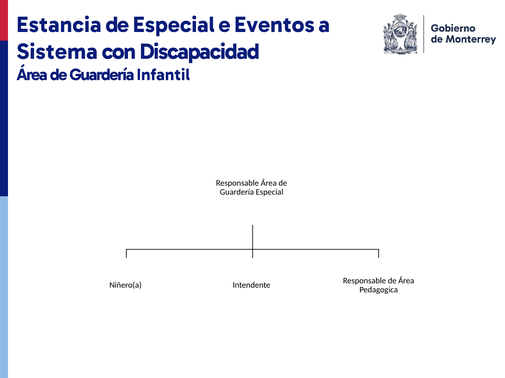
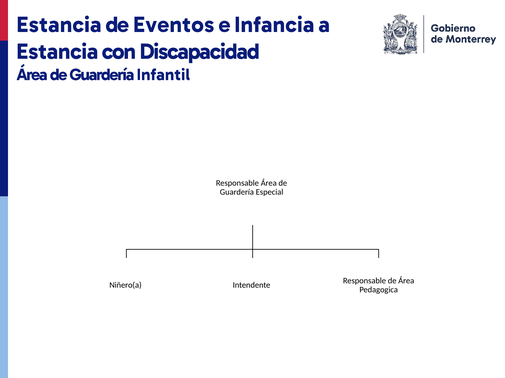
de Especial: Especial -> Eventos
Eventos: Eventos -> Infancia
Sistema at (57, 52): Sistema -> Estancia
